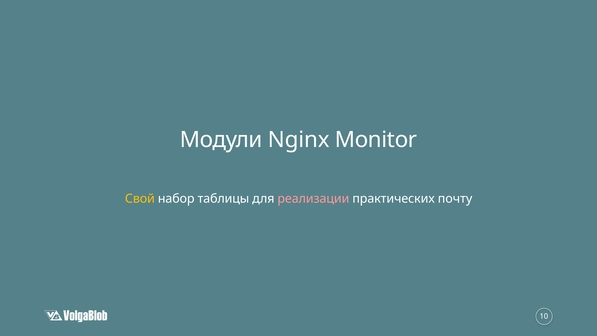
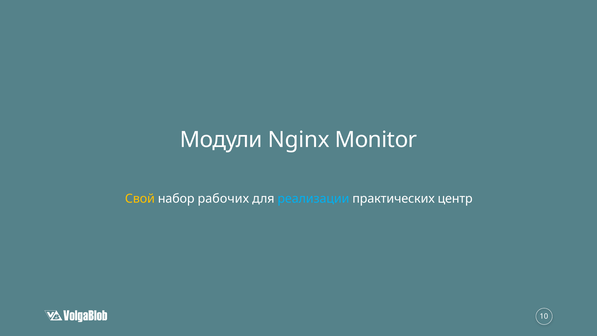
таблицы: таблицы -> рабочих
реализации colour: pink -> light blue
почту: почту -> центр
